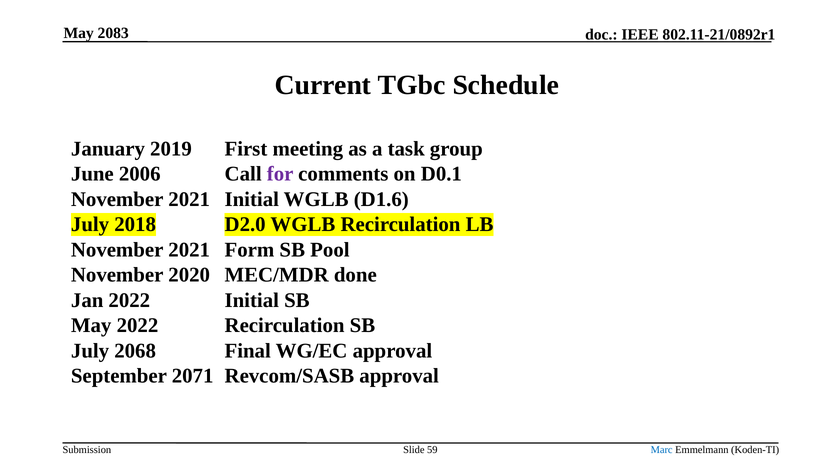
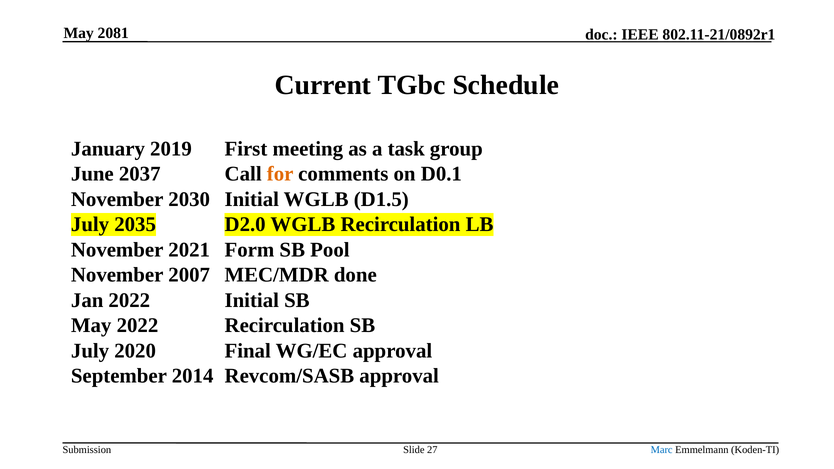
2083: 2083 -> 2081
2006: 2006 -> 2037
for colour: purple -> orange
2021 at (189, 199): 2021 -> 2030
D1.6: D1.6 -> D1.5
2018: 2018 -> 2035
2020: 2020 -> 2007
2068: 2068 -> 2020
2071: 2071 -> 2014
59: 59 -> 27
